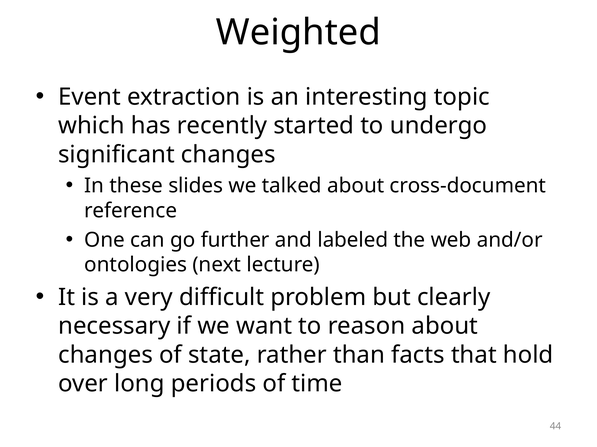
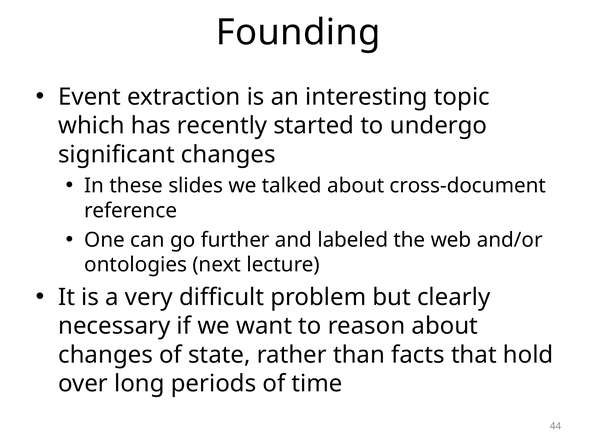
Weighted: Weighted -> Founding
